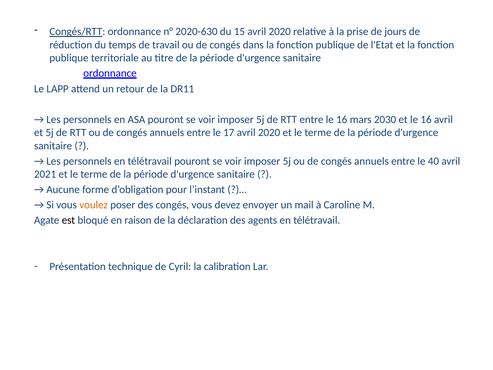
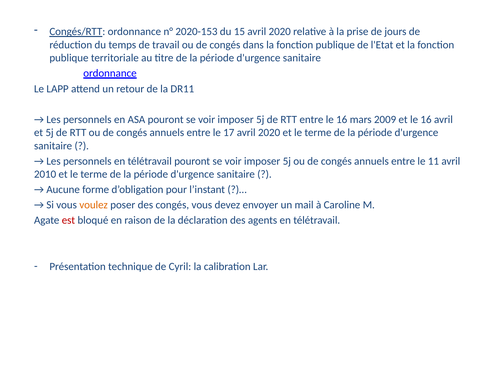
2020-630: 2020-630 -> 2020-153
2030: 2030 -> 2009
40: 40 -> 11
2021: 2021 -> 2010
est colour: black -> red
